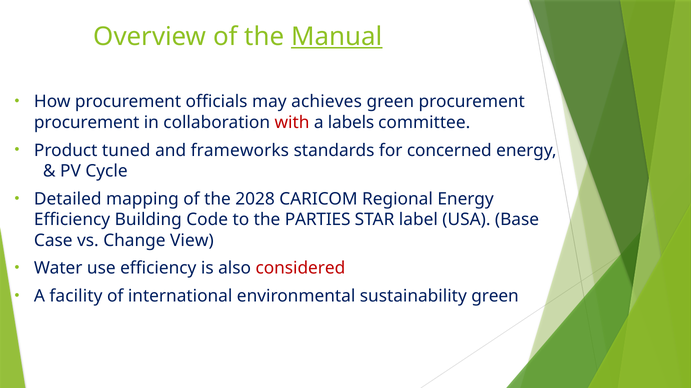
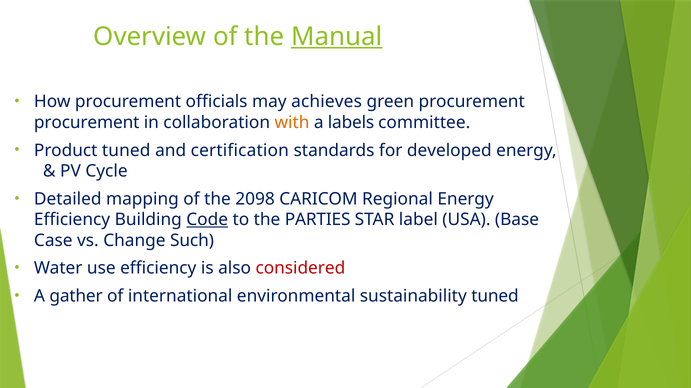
with colour: red -> orange
frameworks: frameworks -> certification
concerned: concerned -> developed
2028: 2028 -> 2098
Code underline: none -> present
View: View -> Such
facility: facility -> gather
sustainability green: green -> tuned
